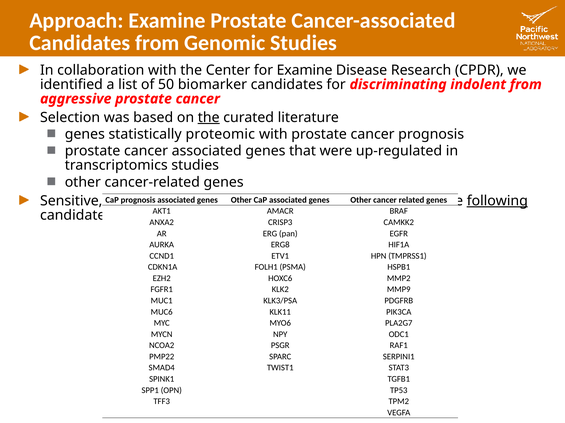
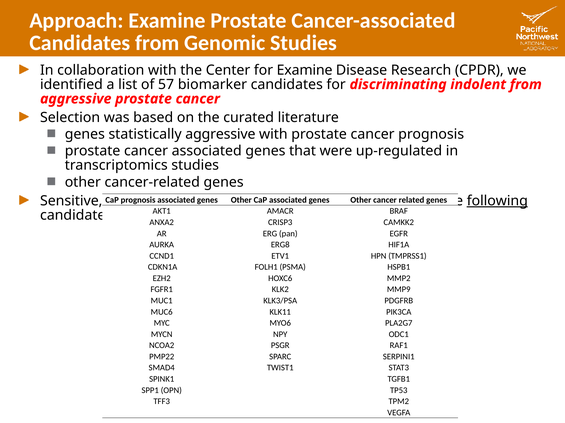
50: 50 -> 57
the at (209, 118) underline: present -> none
statistically proteomic: proteomic -> aggressive
